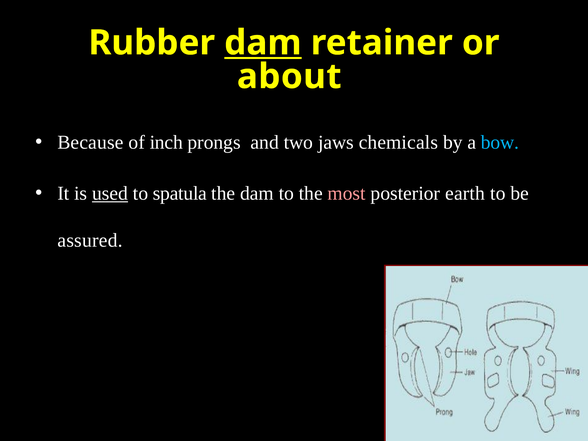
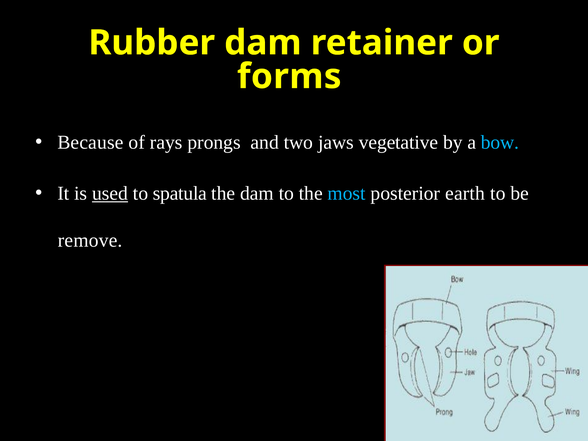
dam at (263, 43) underline: present -> none
about: about -> forms
inch: inch -> rays
chemicals: chemicals -> vegetative
most colour: pink -> light blue
assured: assured -> remove
